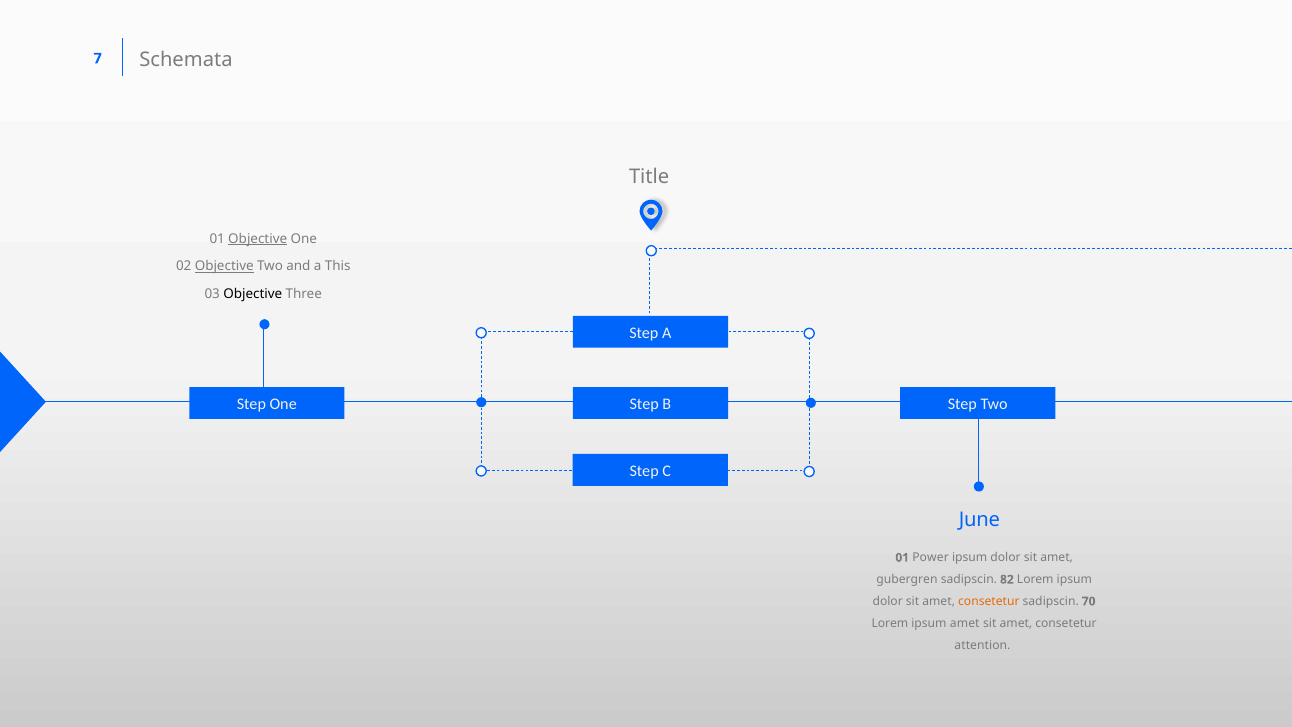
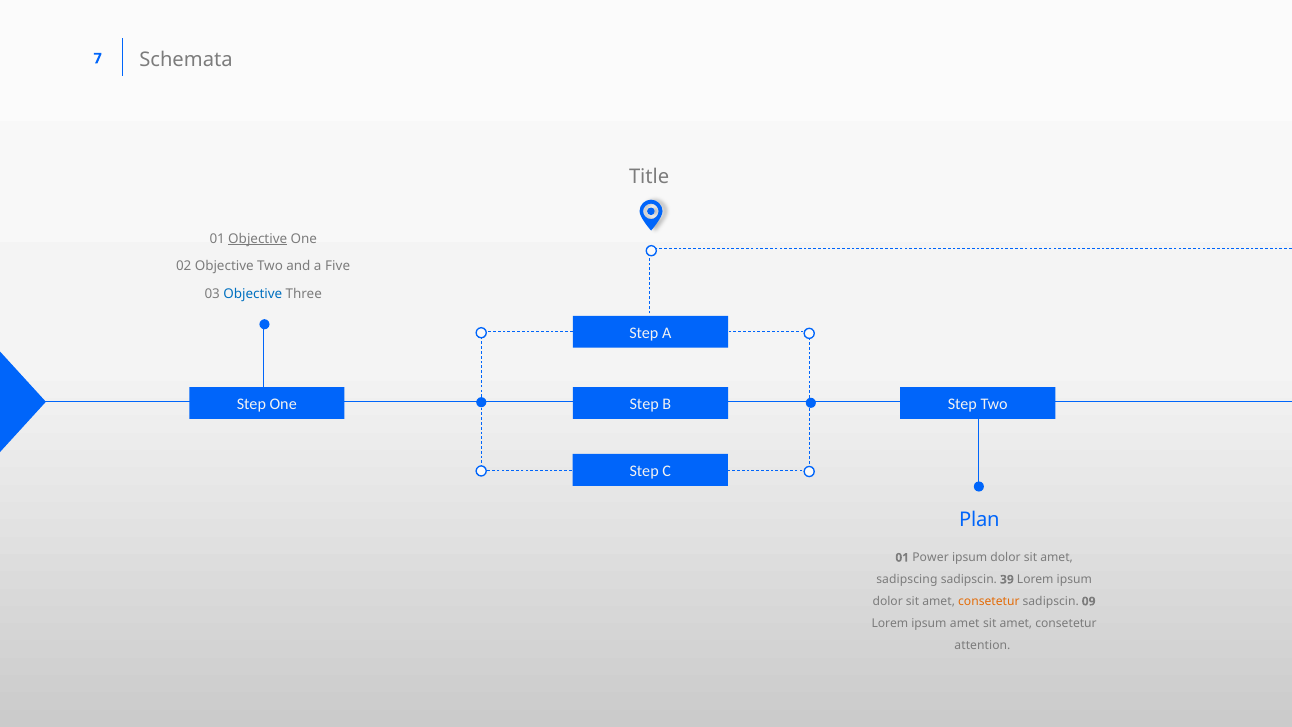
Objective at (224, 266) underline: present -> none
This: This -> Five
Objective at (253, 294) colour: black -> blue
June: June -> Plan
gubergren: gubergren -> sadipscing
82: 82 -> 39
70: 70 -> 09
